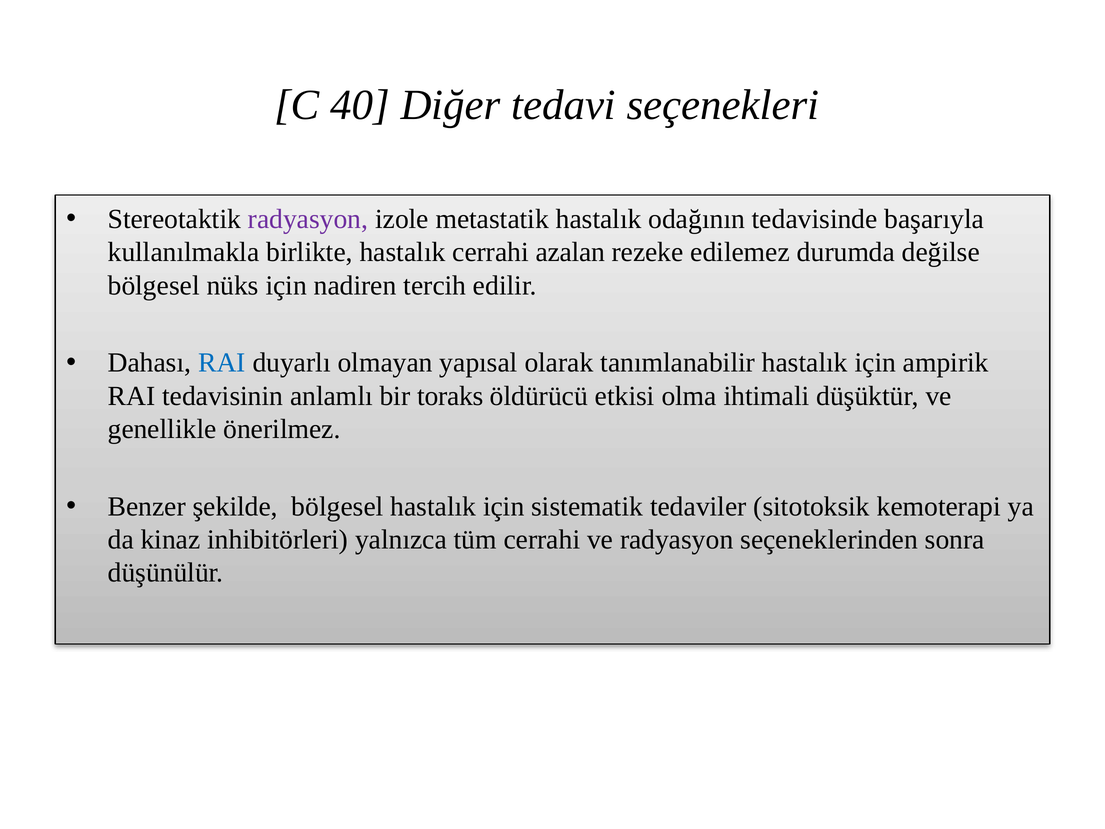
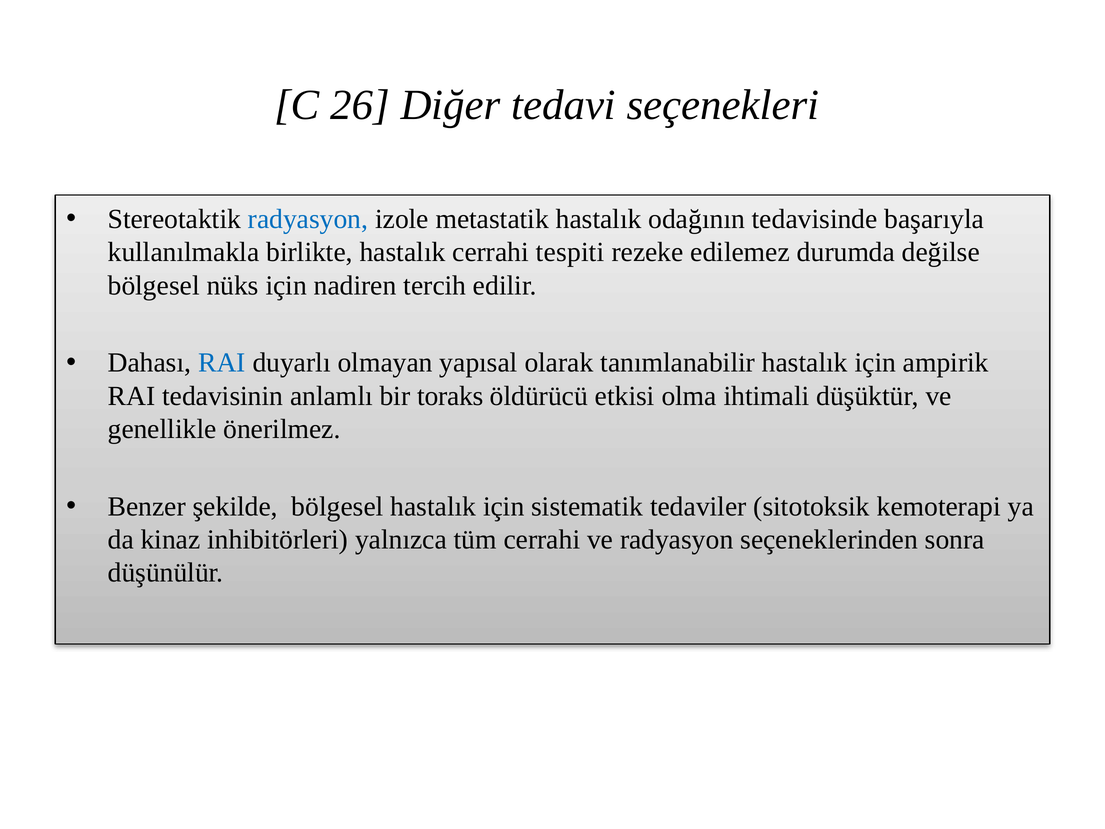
40: 40 -> 26
radyasyon at (308, 219) colour: purple -> blue
azalan: azalan -> tespiti
